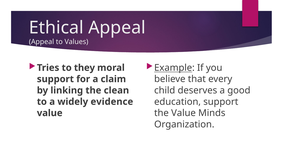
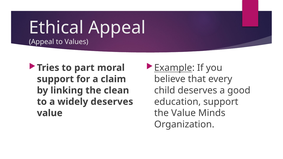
they: they -> part
widely evidence: evidence -> deserves
